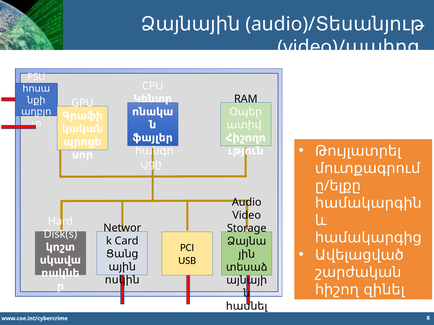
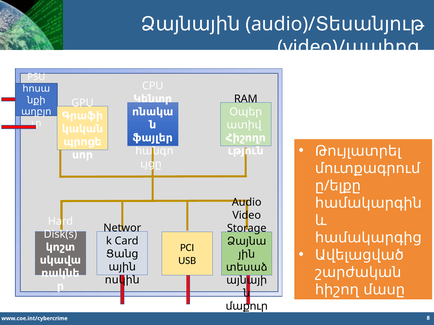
զինել: զինել -> մասը
հասնել: հասնել -> մաքուր
